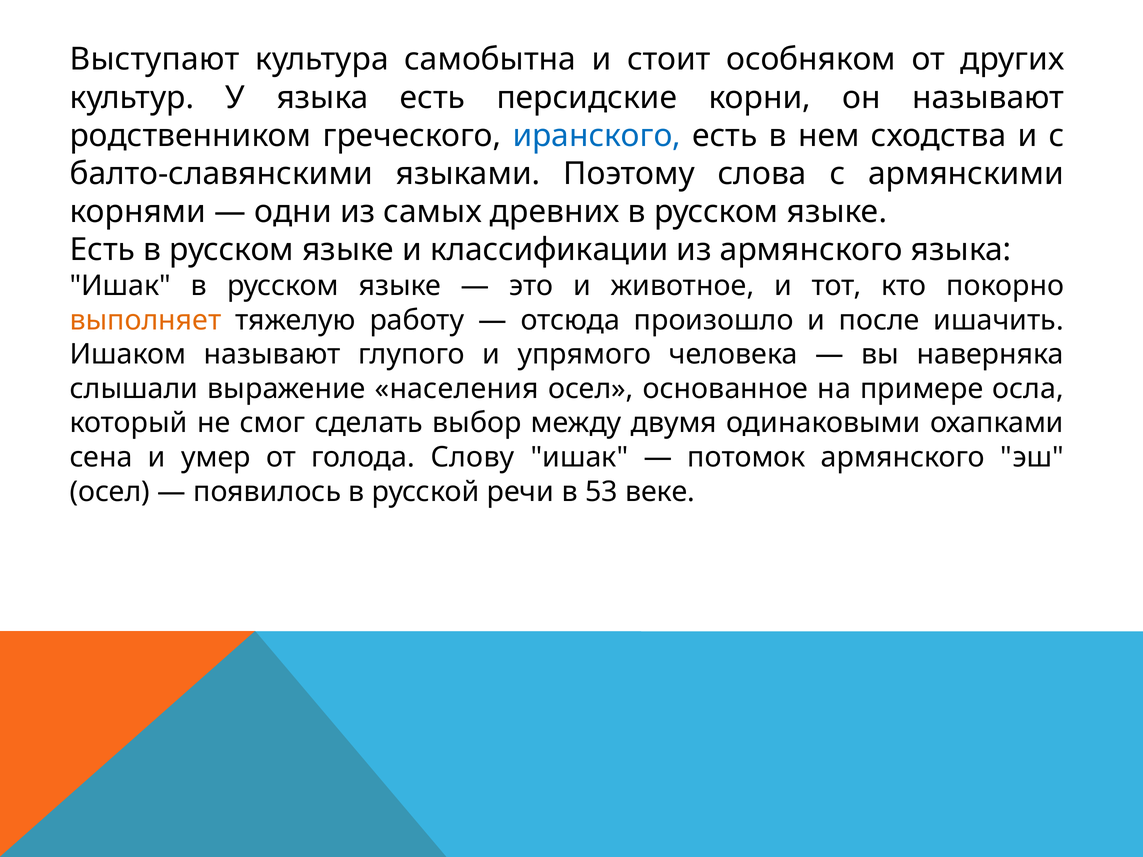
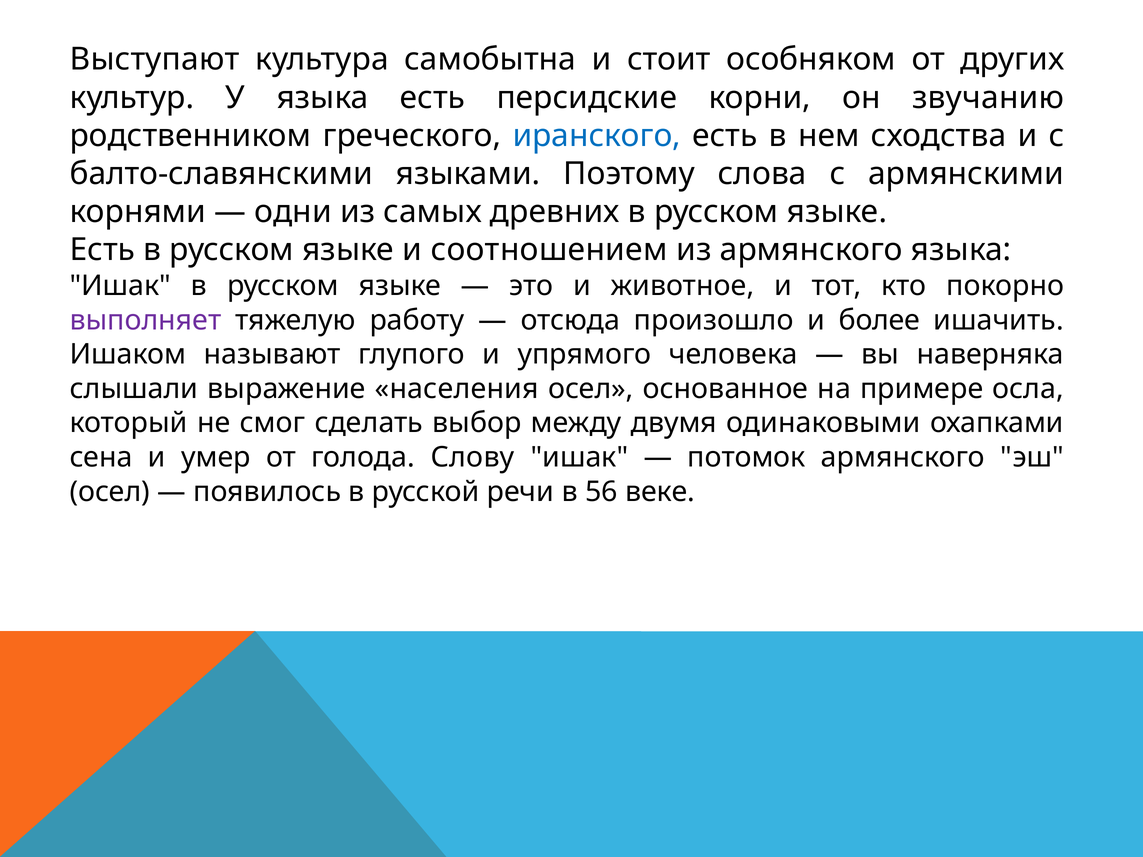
он называют: называют -> звучанию
классификации: классификации -> соотношением
выполняет colour: orange -> purple
после: после -> более
53: 53 -> 56
